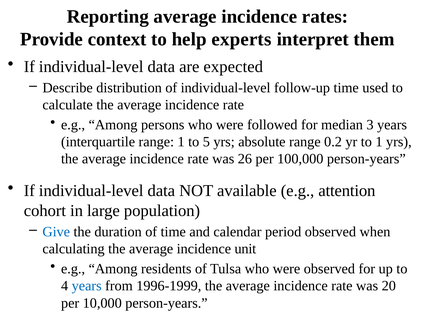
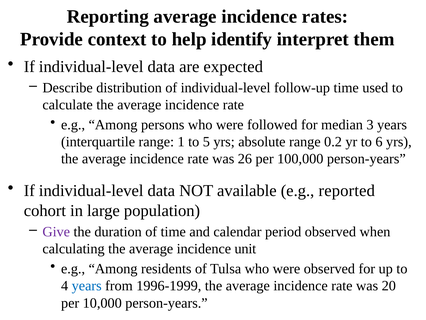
experts: experts -> identify
to 1: 1 -> 6
attention: attention -> reported
Give colour: blue -> purple
